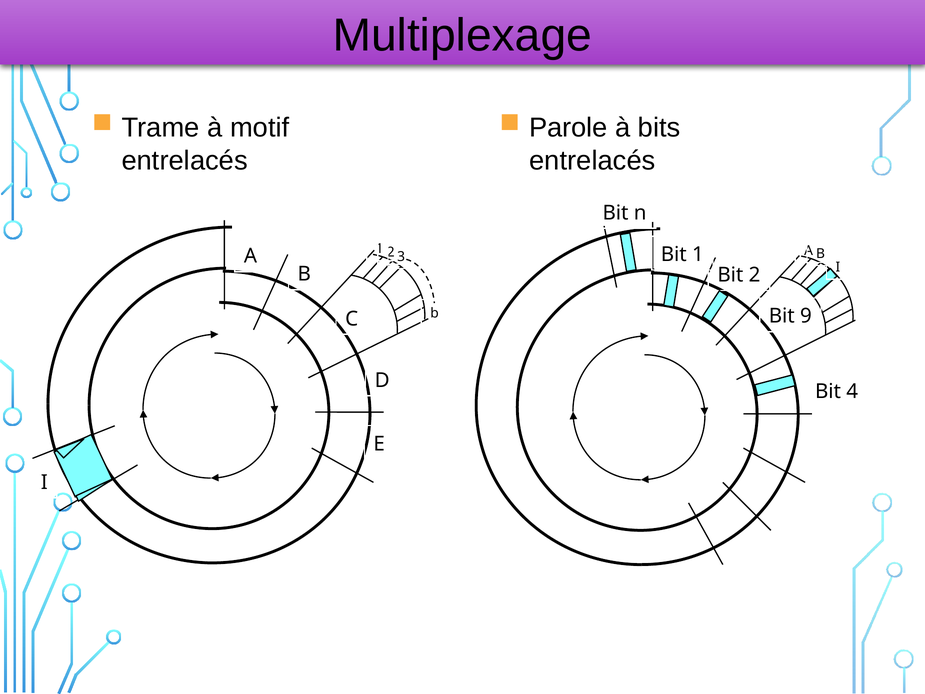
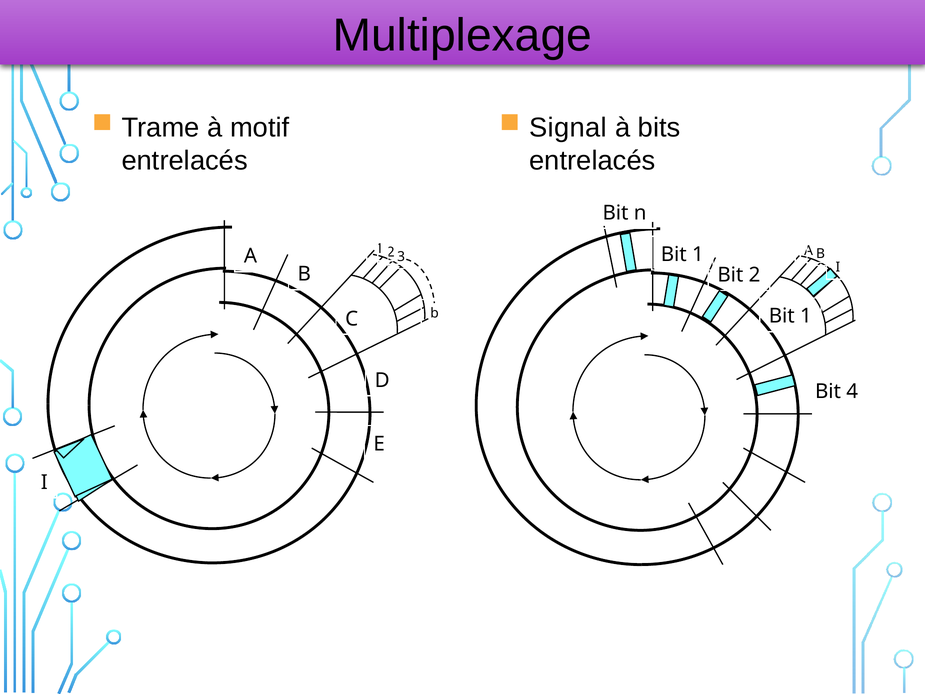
Parole: Parole -> Signal
9 at (806, 316): 9 -> 1
